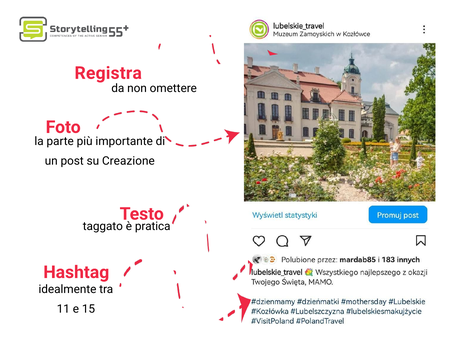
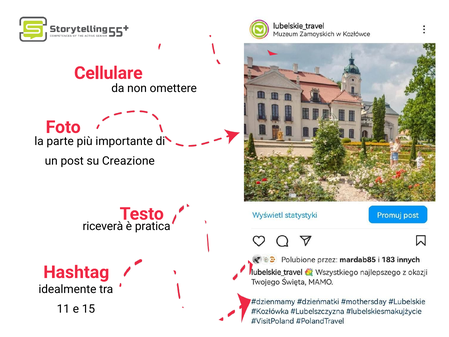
Registra: Registra -> Cellulare
taggato: taggato -> riceverà
